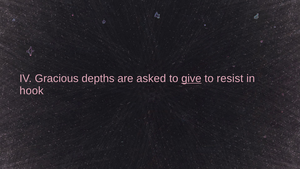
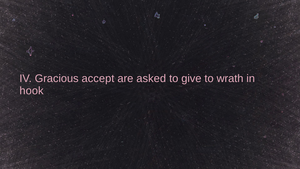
depths: depths -> accept
give underline: present -> none
resist: resist -> wrath
